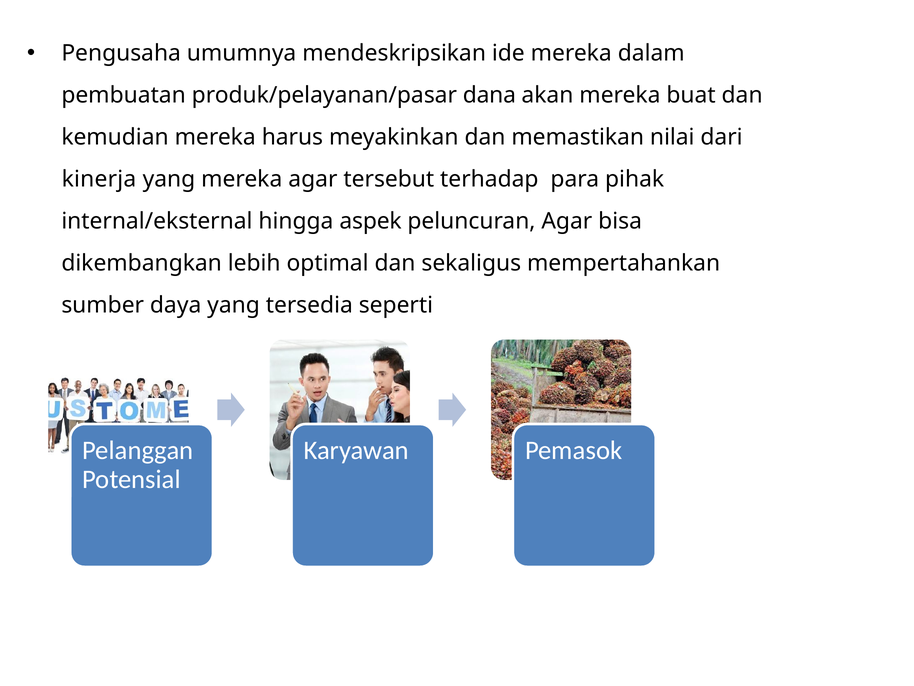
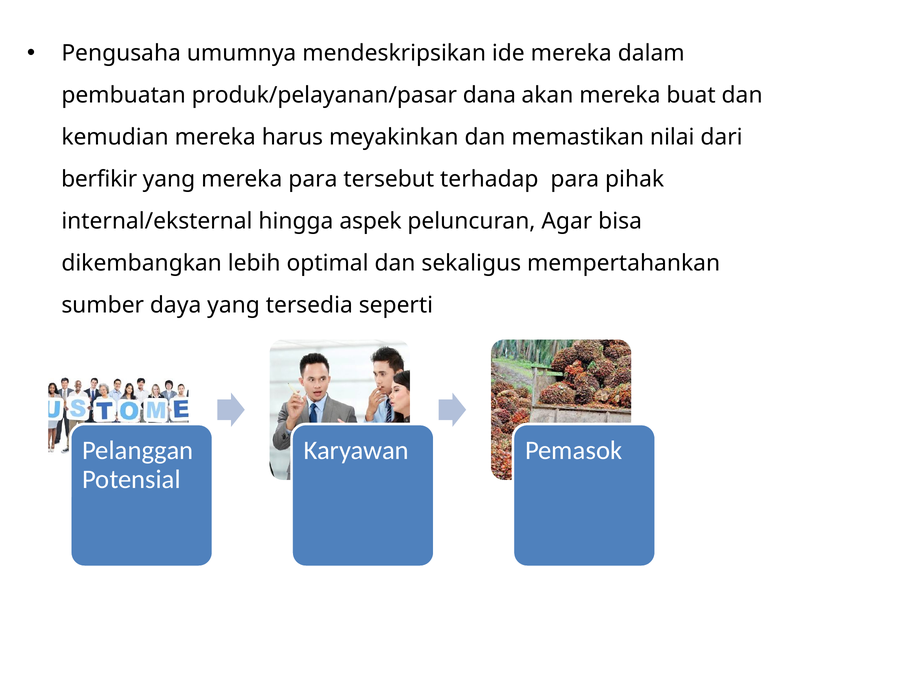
kinerja: kinerja -> berfikir
mereka agar: agar -> para
